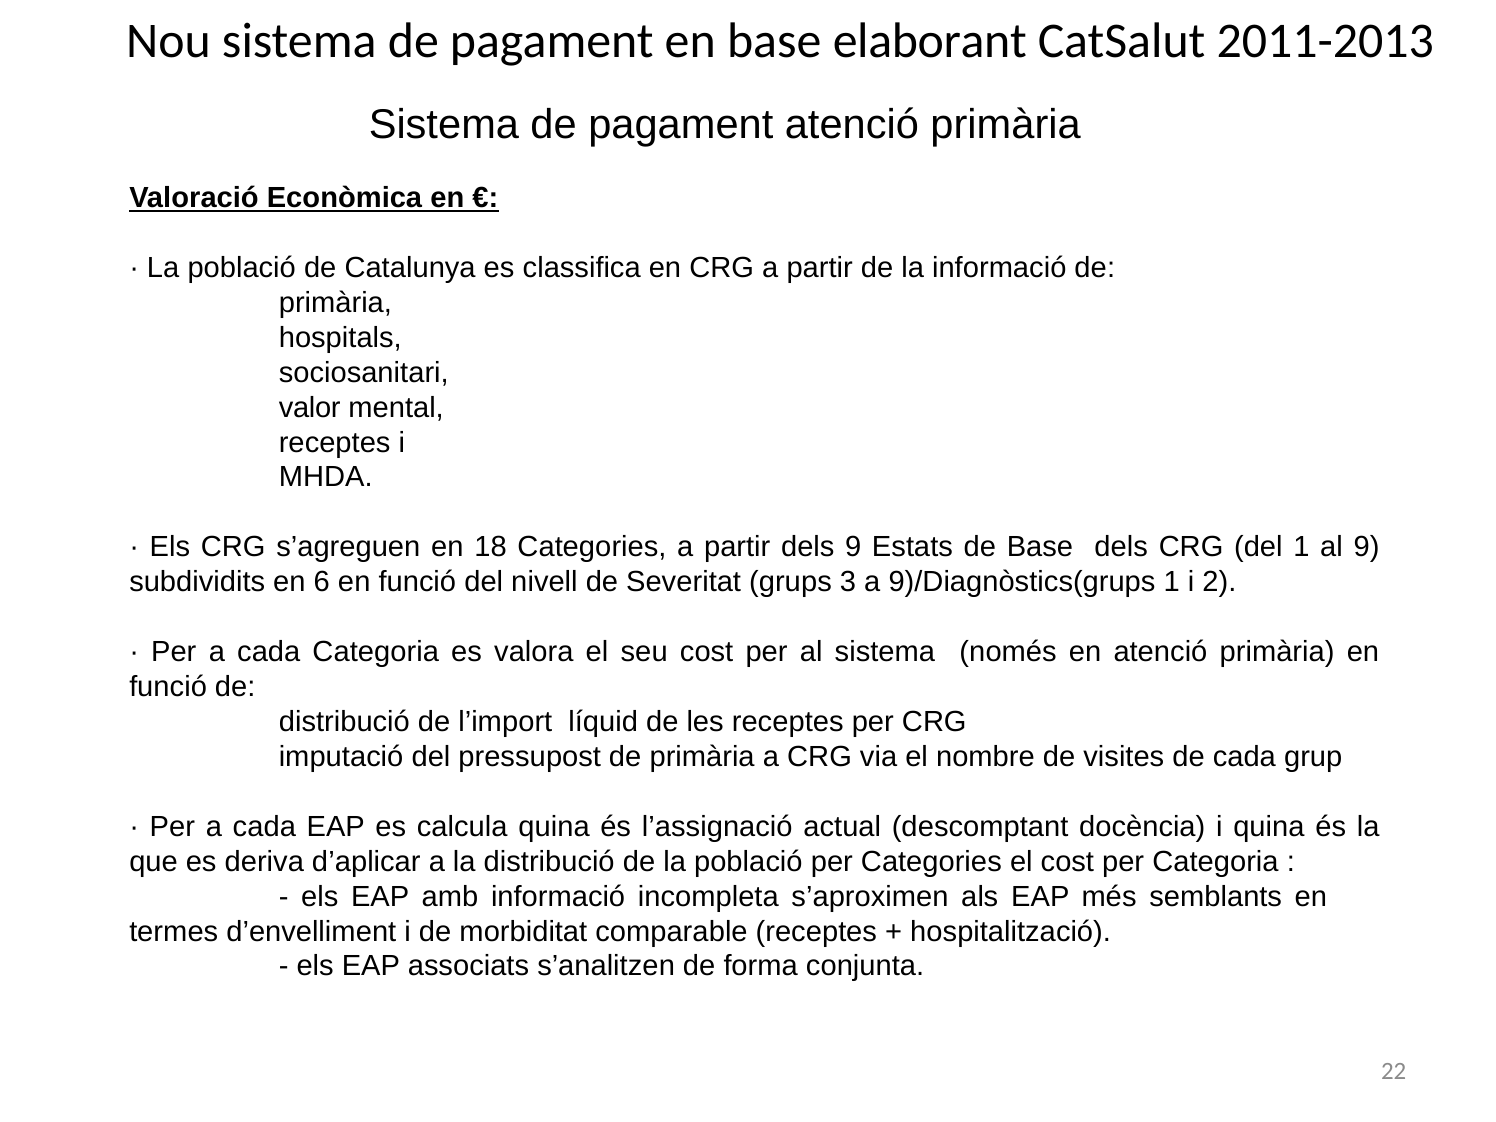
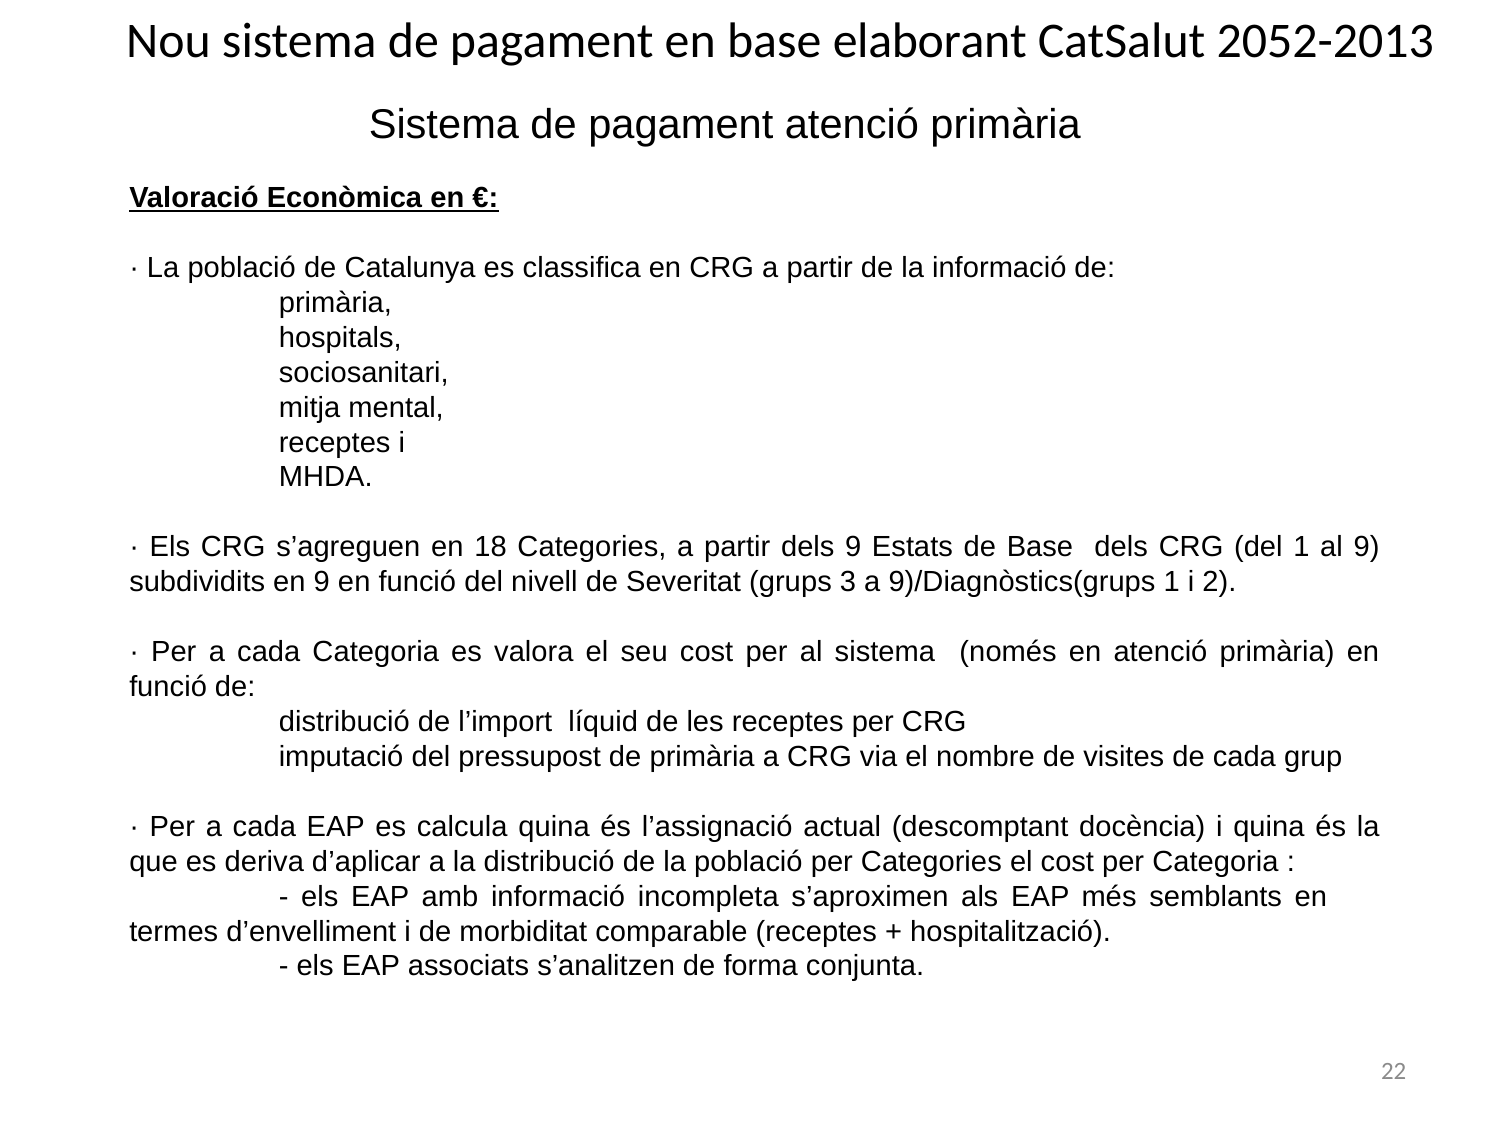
2011-2013: 2011-2013 -> 2052-2013
valor: valor -> mitja
en 6: 6 -> 9
